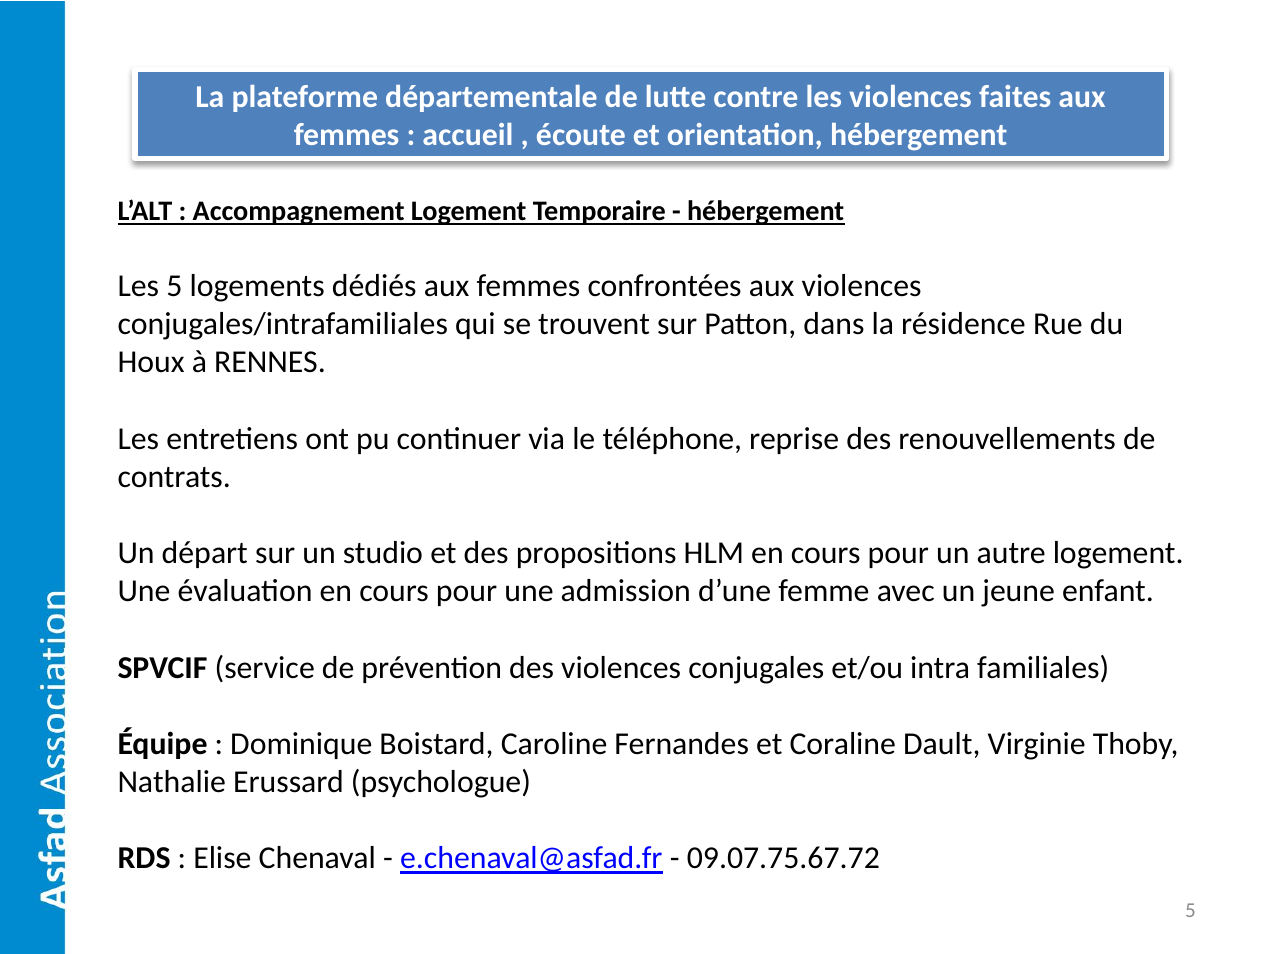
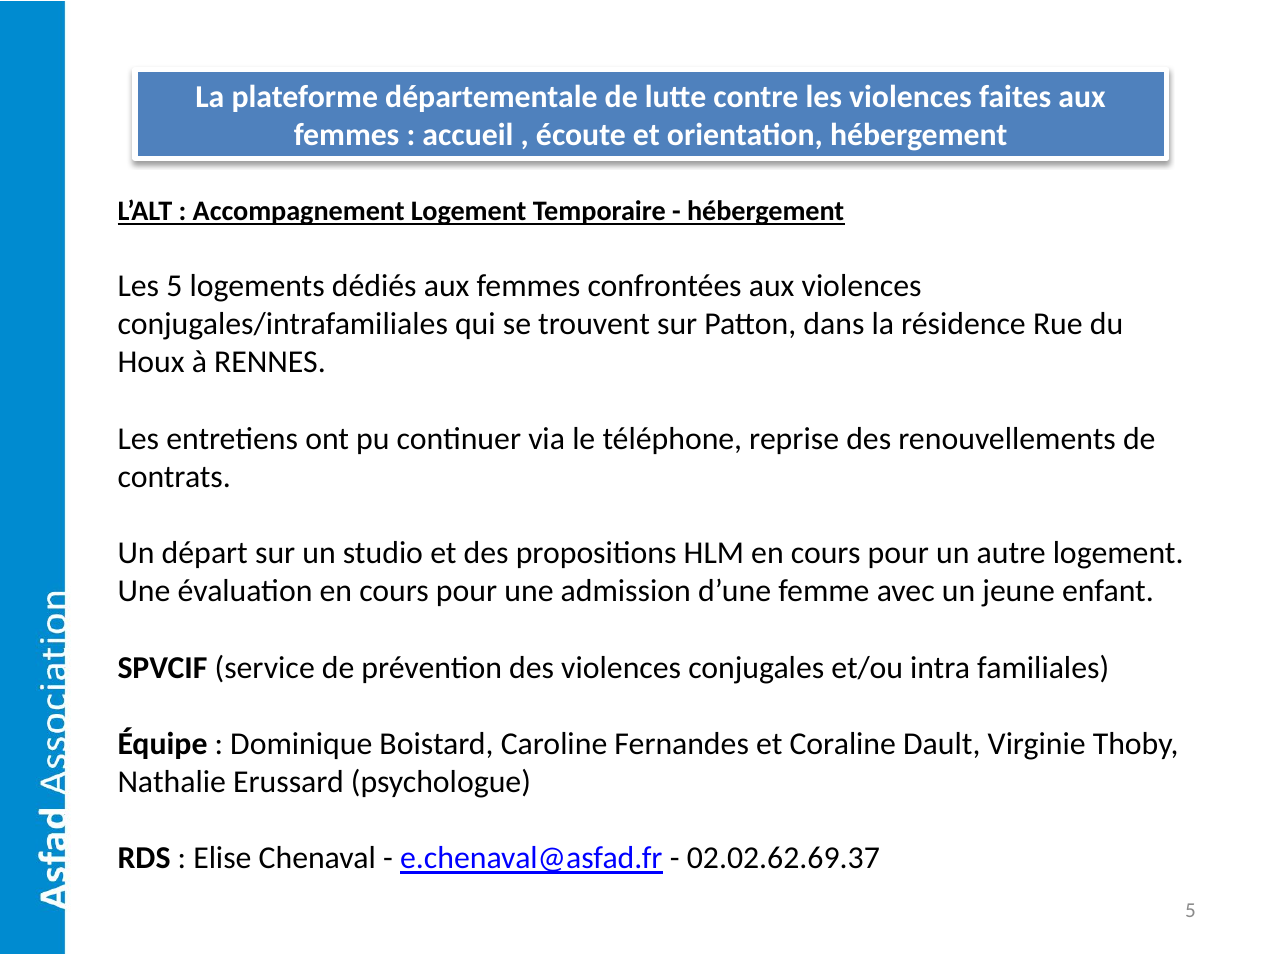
09.07.75.67.72: 09.07.75.67.72 -> 02.02.62.69.37
